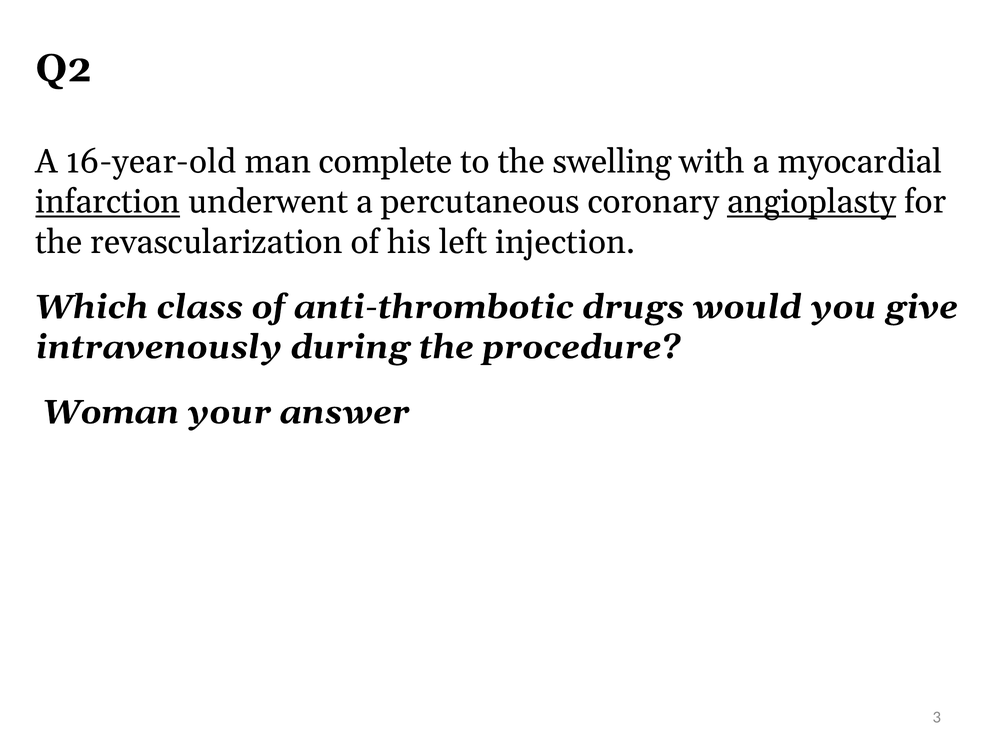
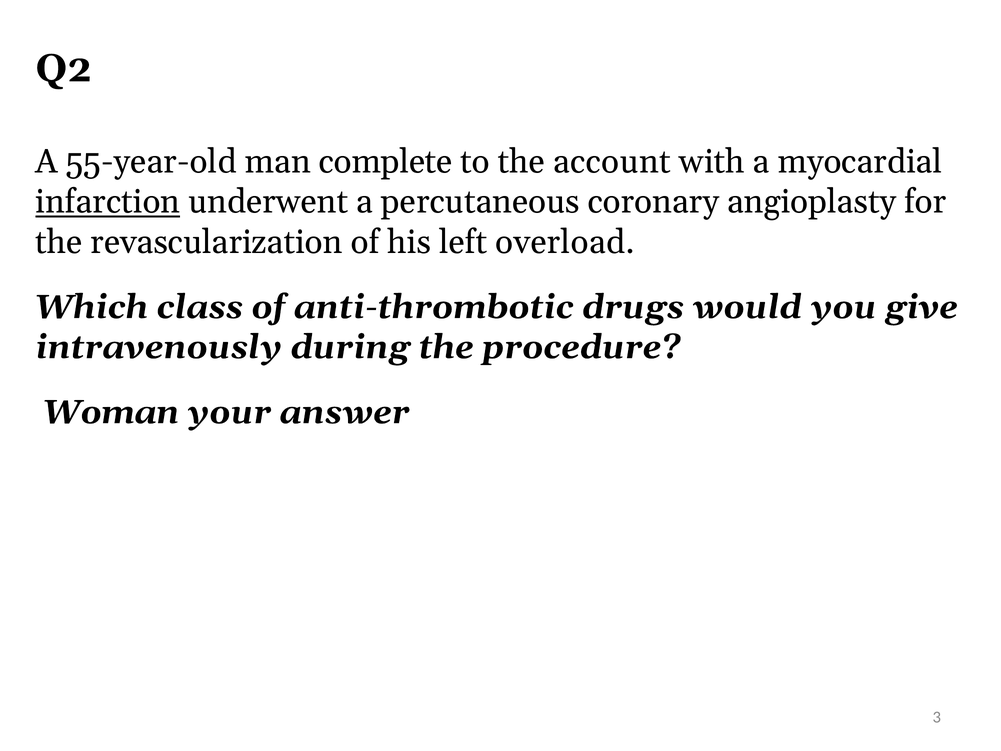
16-year-old: 16-year-old -> 55-year-old
swelling: swelling -> account
angioplasty underline: present -> none
injection: injection -> overload
